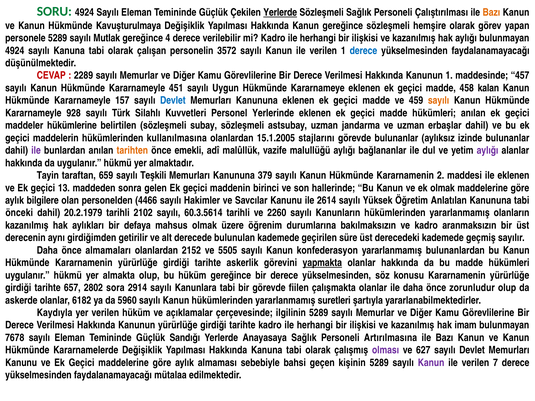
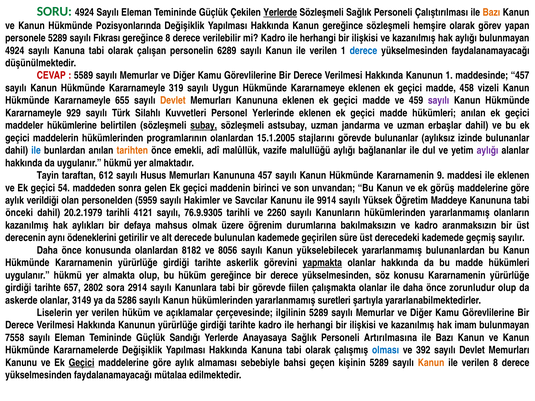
Kavuşturulmaya: Kavuşturulmaya -> Pozisyonlarında
Mutlak: Mutlak -> Fıkrası
gereğince 4: 4 -> 8
3572: 3572 -> 6289
2289: 2289 -> 5589
451: 451 -> 319
kalan: kalan -> vizeli
157: 157 -> 655
Devlet at (173, 101) colour: blue -> orange
sayılı at (439, 101) colour: orange -> purple
928: 928 -> 929
subay underline: none -> present
kullanılmasına: kullanılmasına -> programlarının
ile at (36, 151) colour: purple -> blue
659: 659 -> 612
Teşkili: Teşkili -> Husus
Kanununa 379: 379 -> 457
2: 2 -> 9
13: 13 -> 54
hallerinde: hallerinde -> unvandan
ek olmak: olmak -> görüş
bilgilere: bilgilere -> verildiği
4466: 4466 -> 5959
2614: 2614 -> 9914
Anlatılan: Anlatılan -> Maddeye
2102: 2102 -> 4121
60.3.5614: 60.3.5614 -> 76.9.9305
girdiğimden: girdiğimden -> ödeneklerini
almamaları: almamaları -> konusunda
2152: 2152 -> 8182
5505: 5505 -> 8056
konfederasyon: konfederasyon -> yükselebilecek
6182: 6182 -> 3149
5960: 5960 -> 5286
Kaydıyla: Kaydıyla -> Liselerin
7678: 7678 -> 7558
olması colour: purple -> blue
627: 627 -> 392
Geçici at (82, 363) underline: none -> present
Kanun at (431, 363) colour: purple -> orange
verilen 7: 7 -> 8
